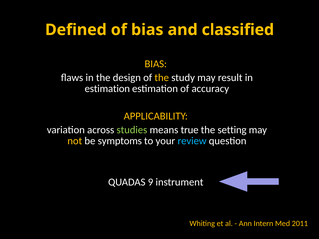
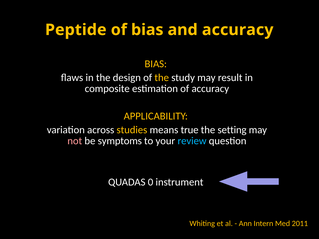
Defined: Defined -> Peptide
and classified: classified -> accuracy
estimation at (107, 89): estimation -> composite
studies colour: light green -> yellow
not colour: yellow -> pink
9: 9 -> 0
